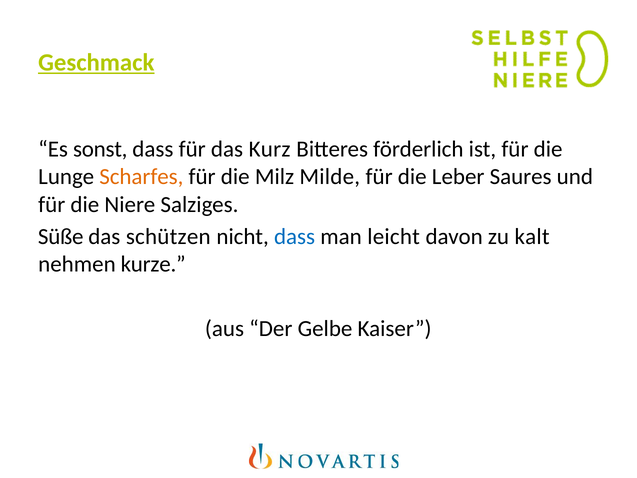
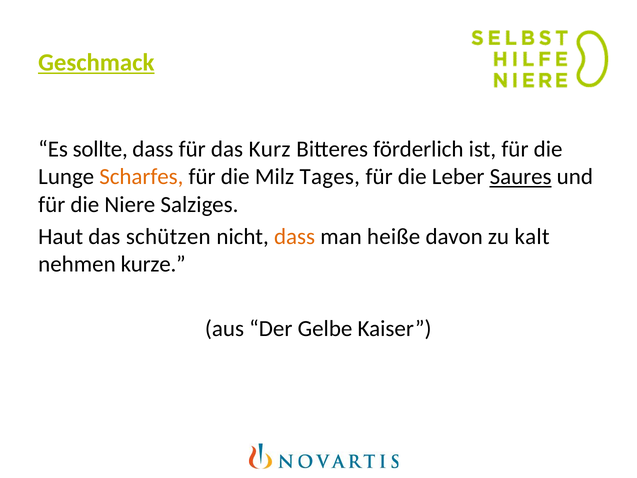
sonst: sonst -> sollte
Milde: Milde -> Tages
Saures underline: none -> present
Süße: Süße -> Haut
dass at (295, 237) colour: blue -> orange
leicht: leicht -> heiße
